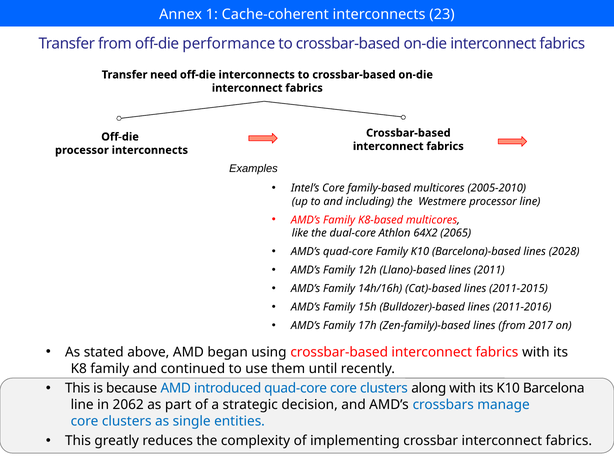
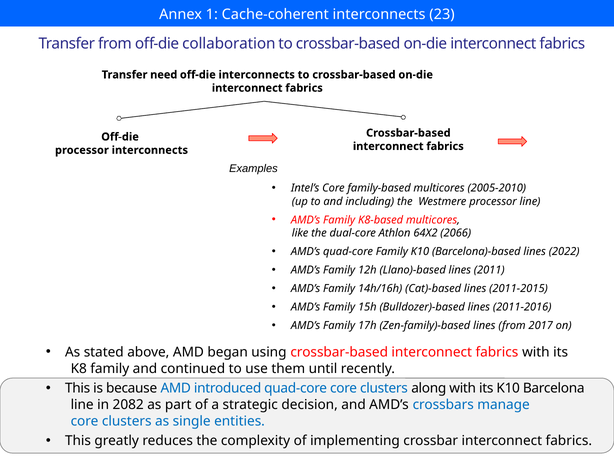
performance: performance -> collaboration
2065: 2065 -> 2066
2028: 2028 -> 2022
2062: 2062 -> 2082
